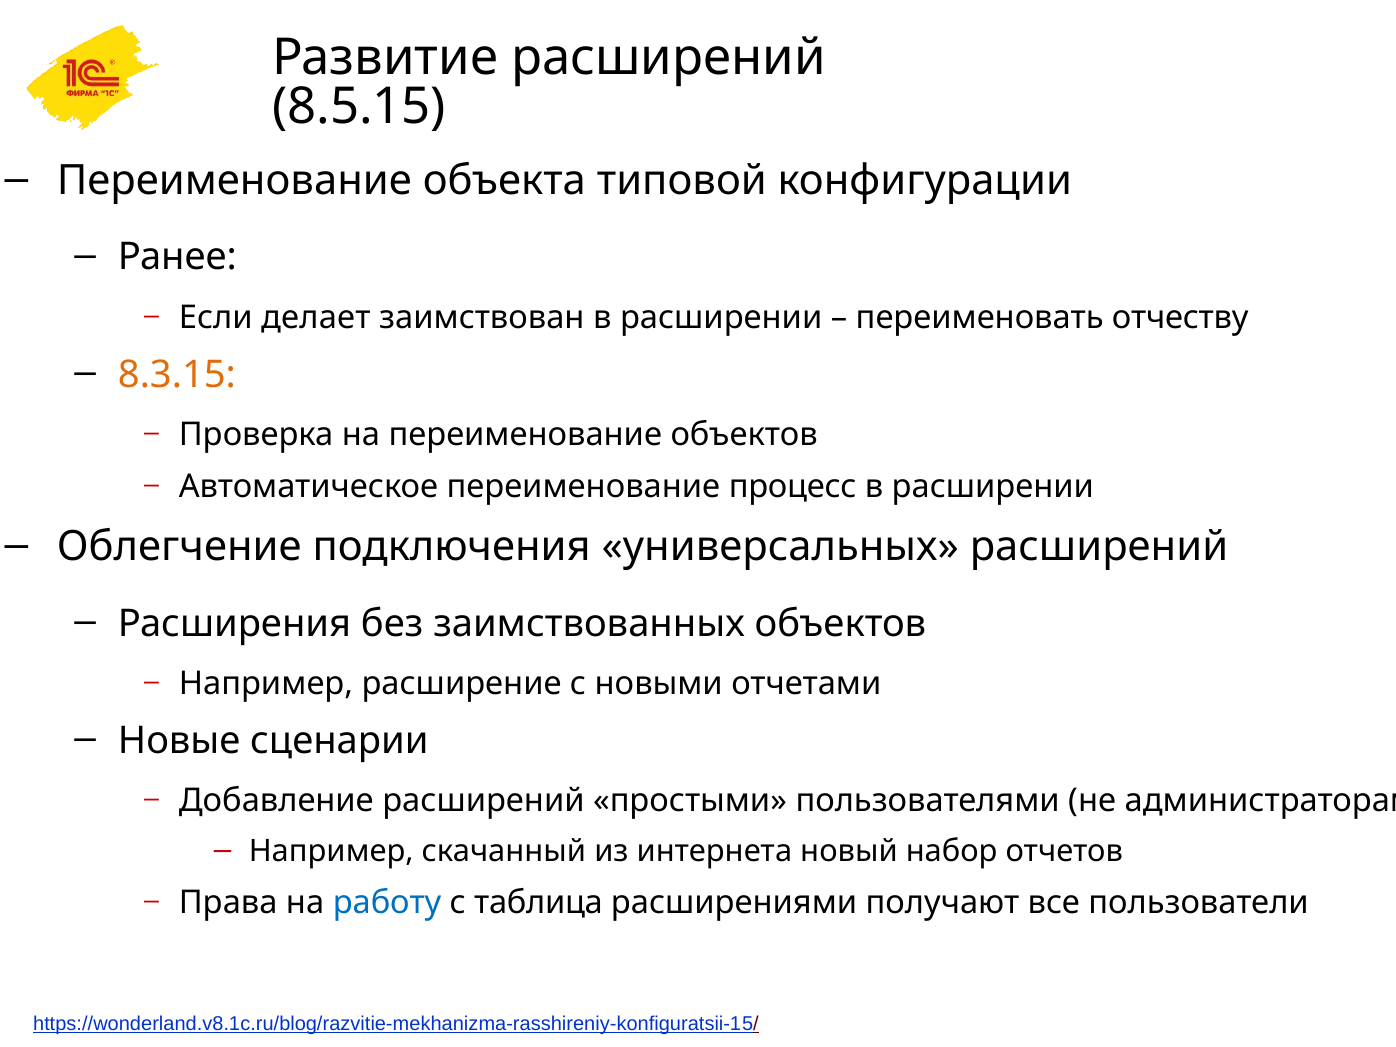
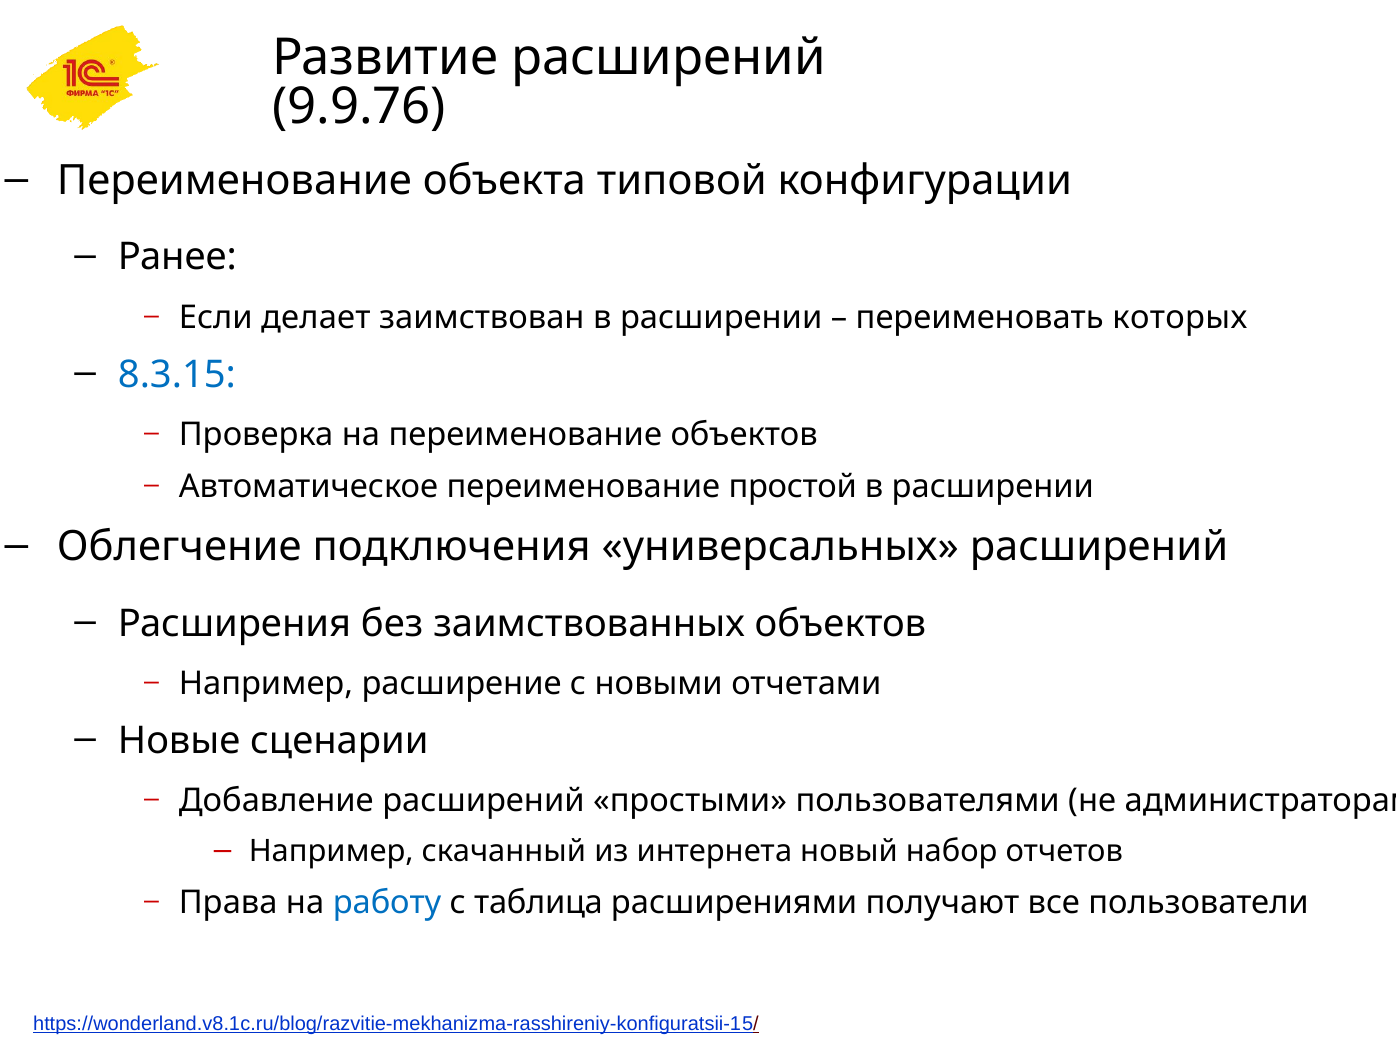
8.5.15: 8.5.15 -> 9.9.76
отчеству: отчеству -> которых
8.3.15 colour: orange -> blue
процесс: процесс -> простой
